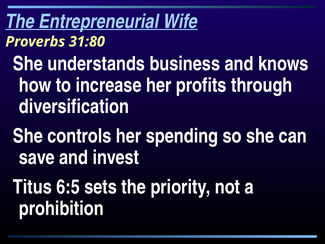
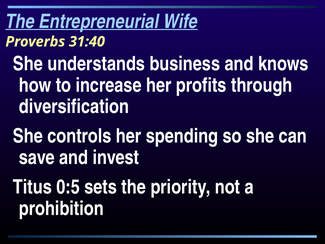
31:80: 31:80 -> 31:40
6:5: 6:5 -> 0:5
